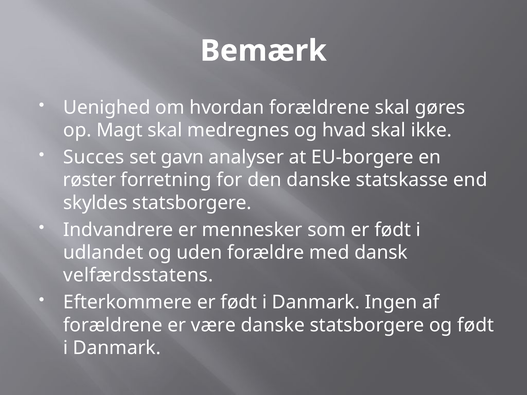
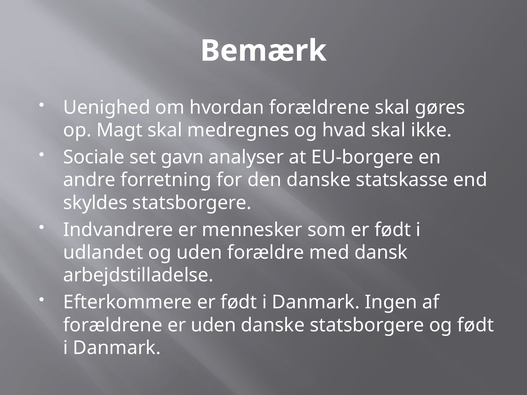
Succes: Succes -> Sociale
røster: røster -> andre
velfærdsstatens: velfærdsstatens -> arbejdstilladelse
er være: være -> uden
